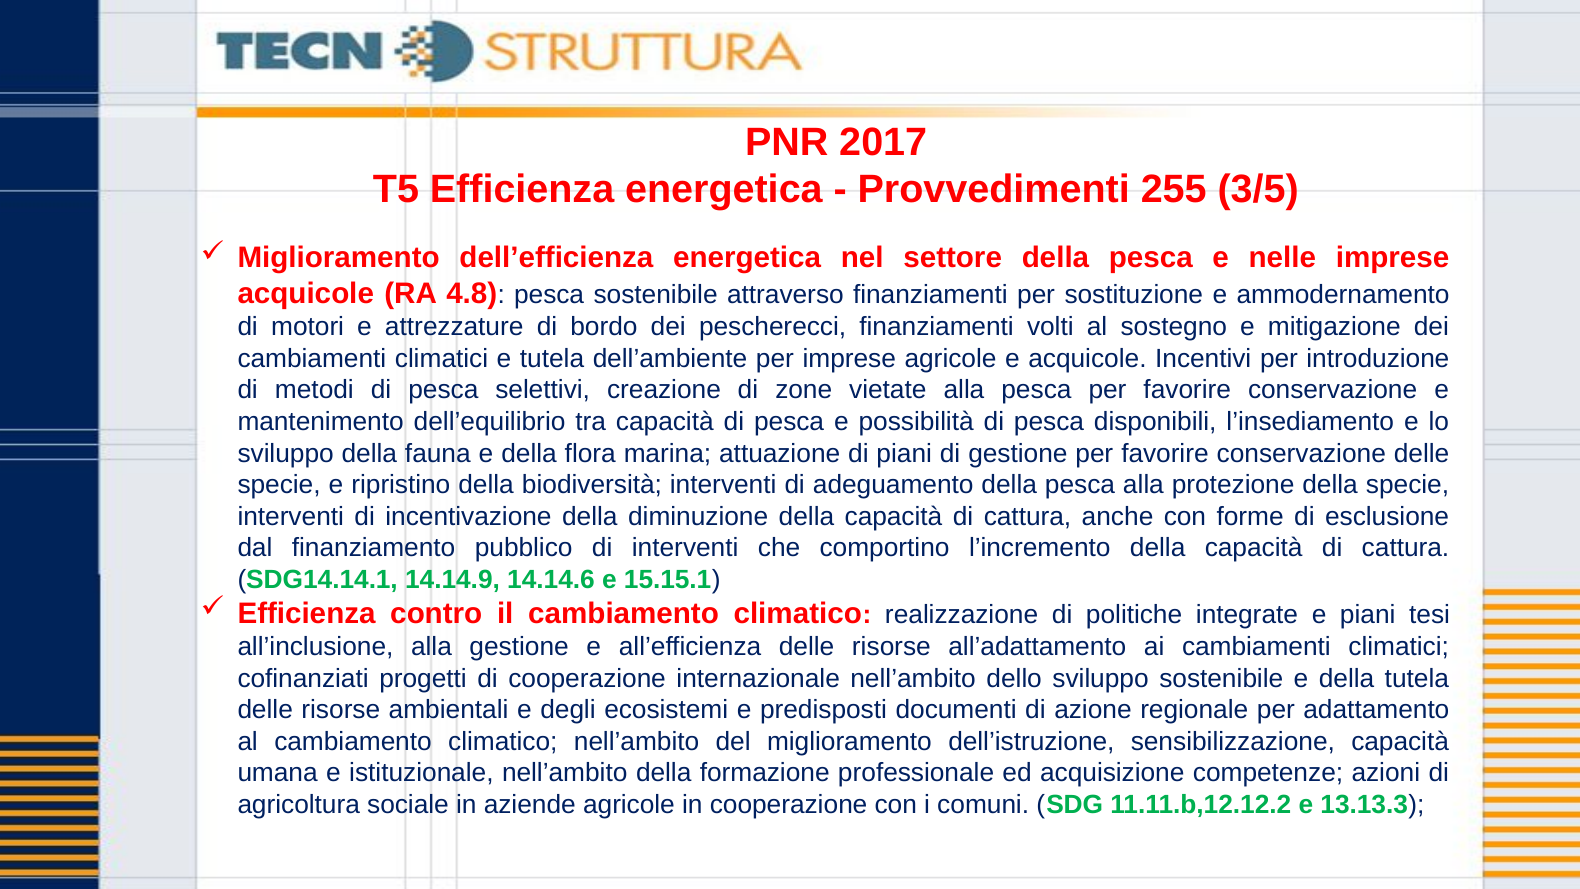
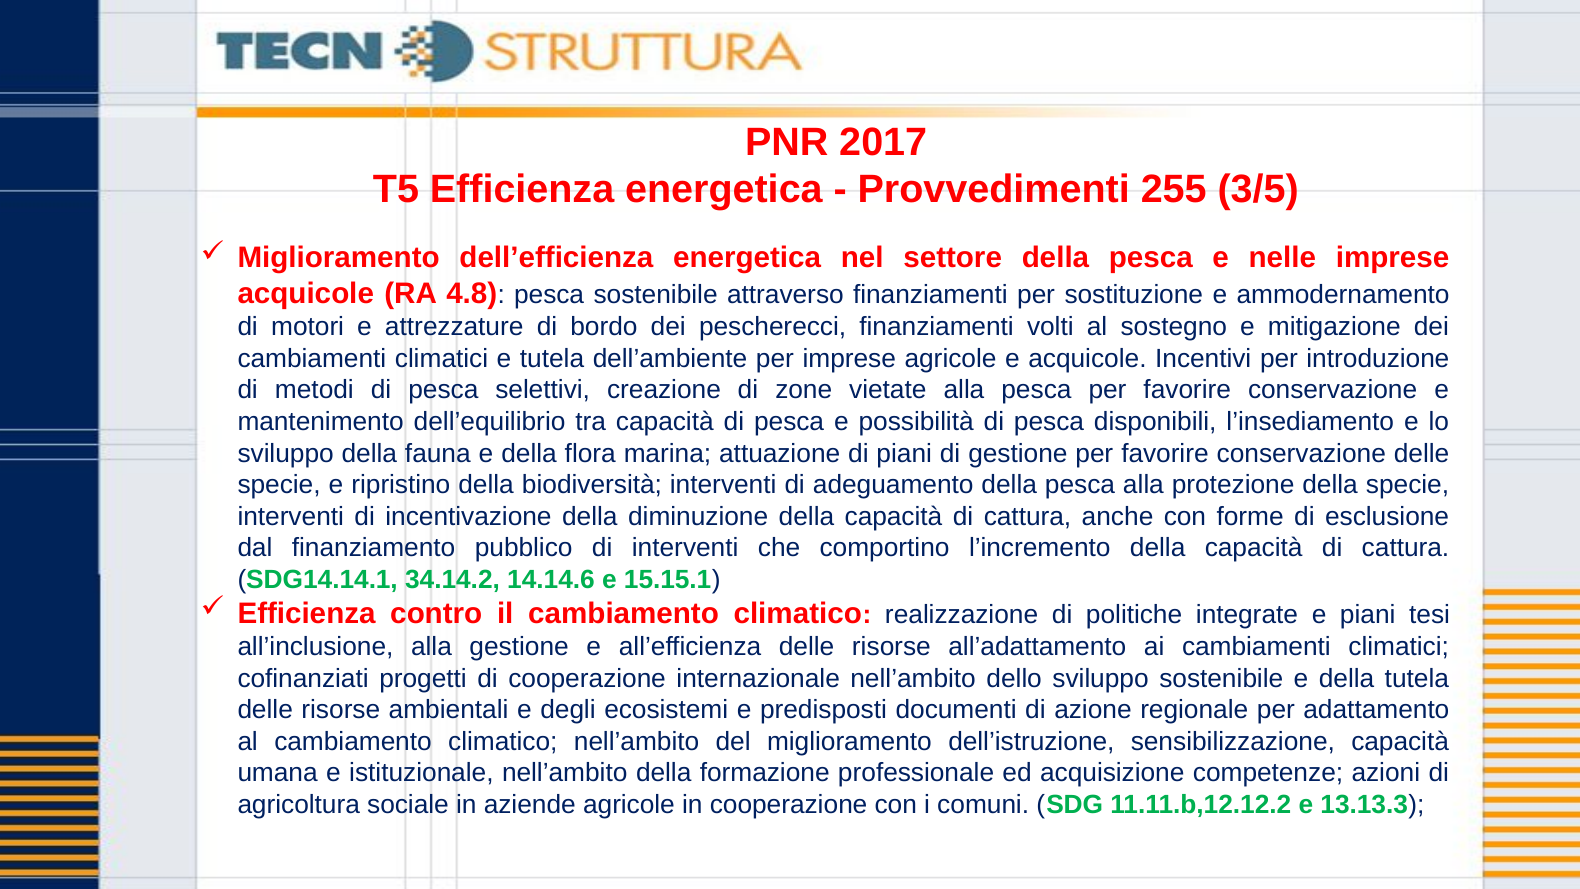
14.14.9: 14.14.9 -> 34.14.2
